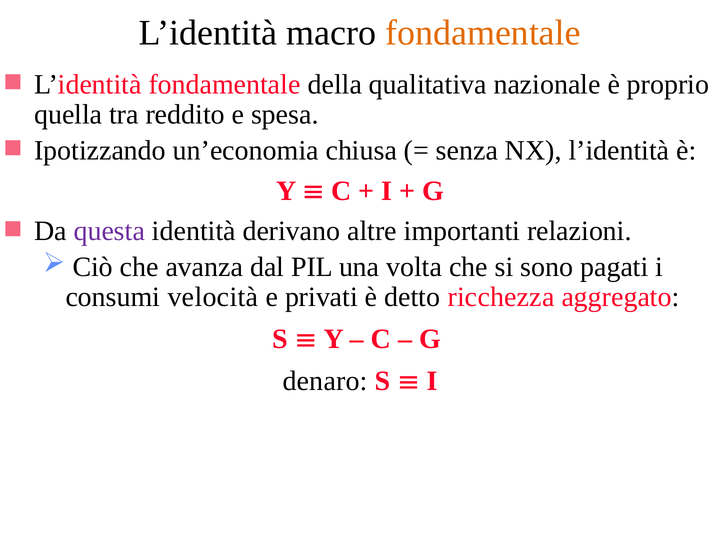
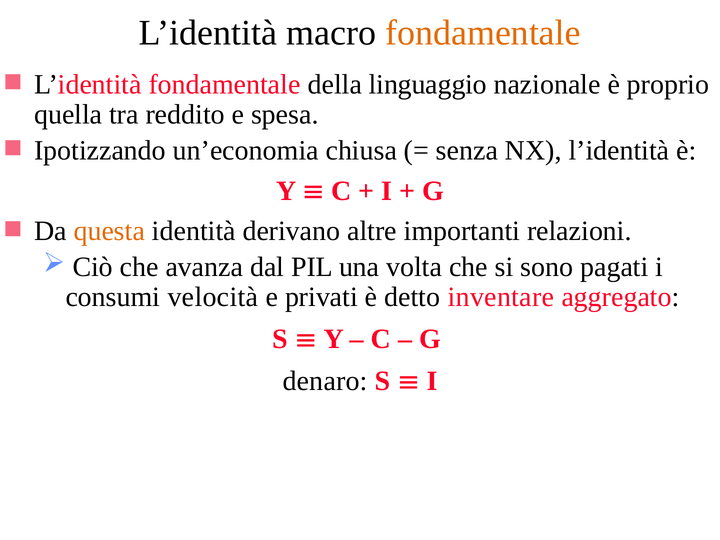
qualitativa: qualitativa -> linguaggio
questa colour: purple -> orange
ricchezza: ricchezza -> inventare
